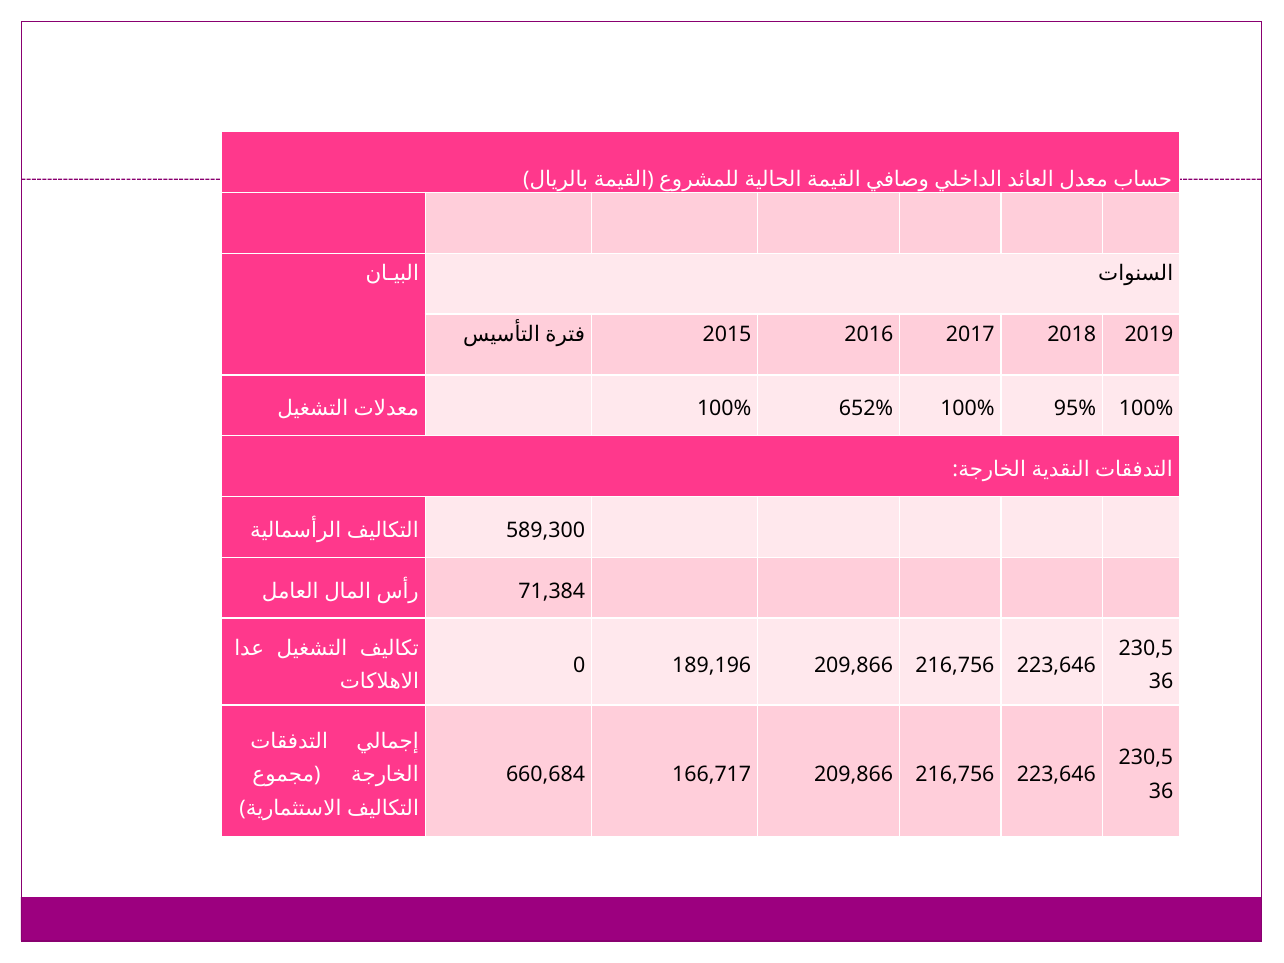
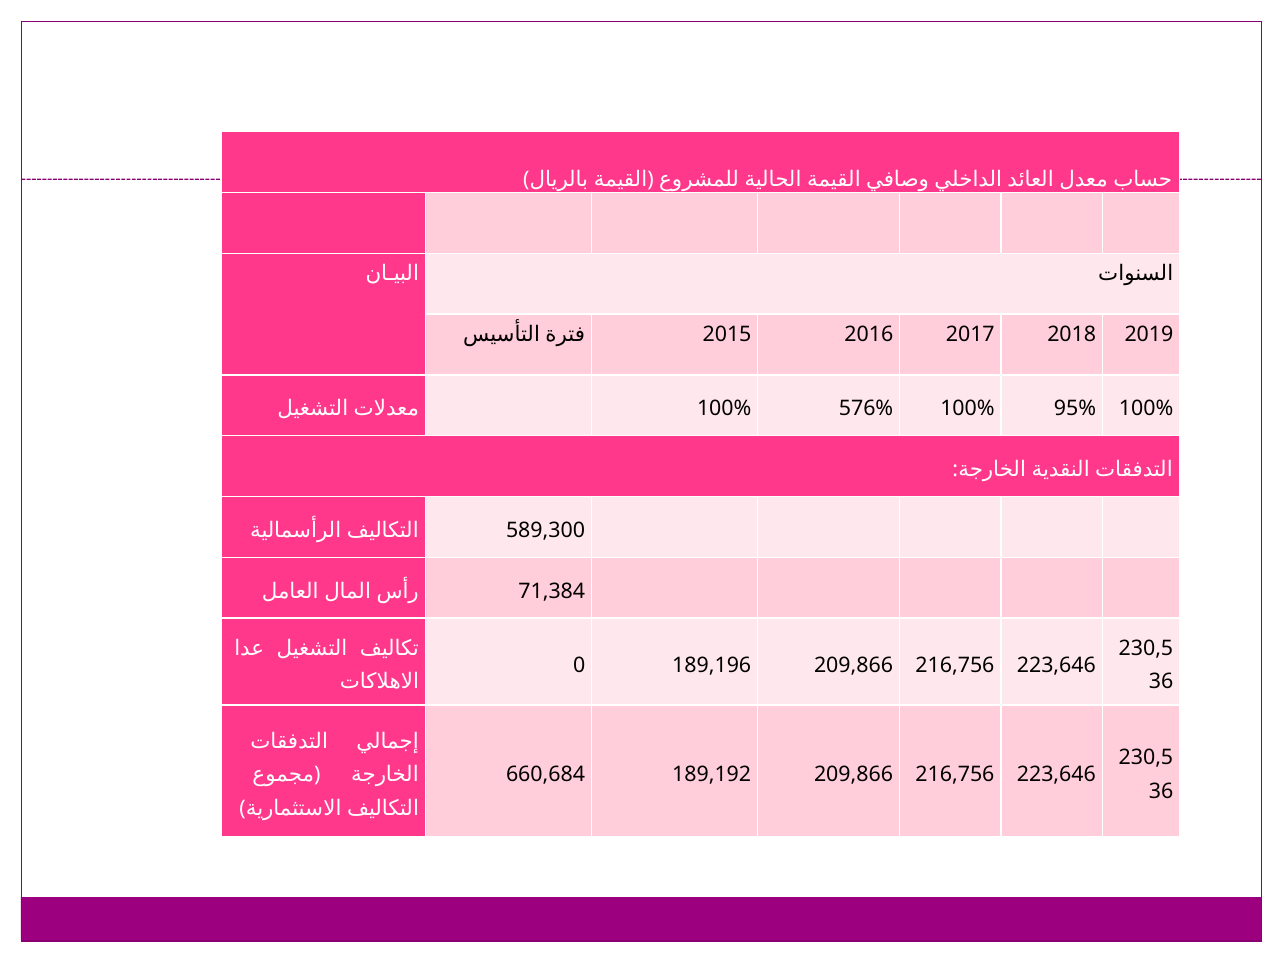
652%: 652% -> 576%
166,717: 166,717 -> 189,192
